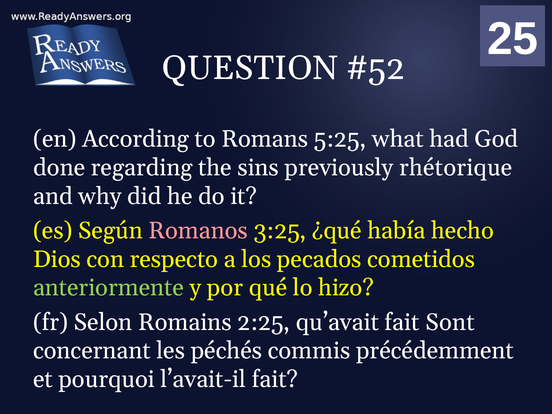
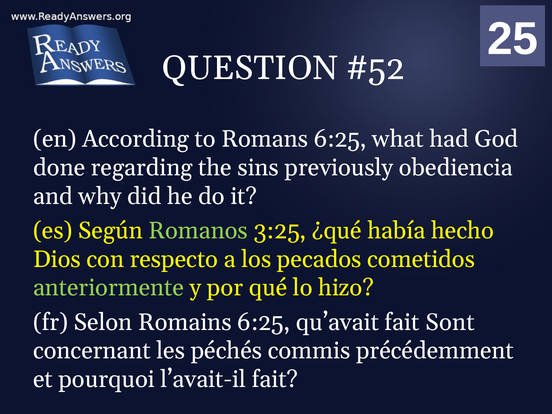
Romans 5:25: 5:25 -> 6:25
rhétorique: rhétorique -> obediencia
Romanos colour: pink -> light green
Romains 2:25: 2:25 -> 6:25
